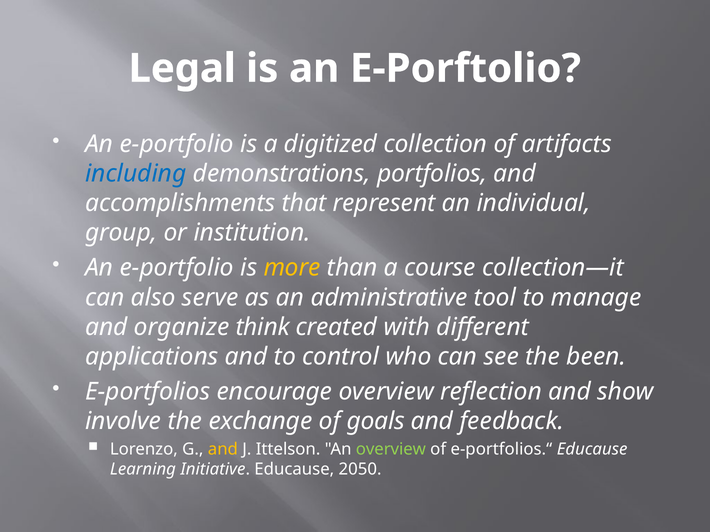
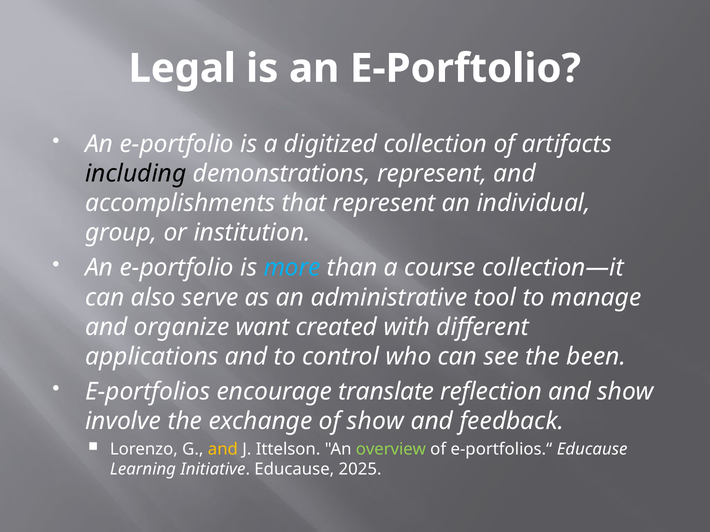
including colour: blue -> black
demonstrations portfolios: portfolios -> represent
more colour: yellow -> light blue
think: think -> want
encourage overview: overview -> translate
of goals: goals -> show
2050: 2050 -> 2025
